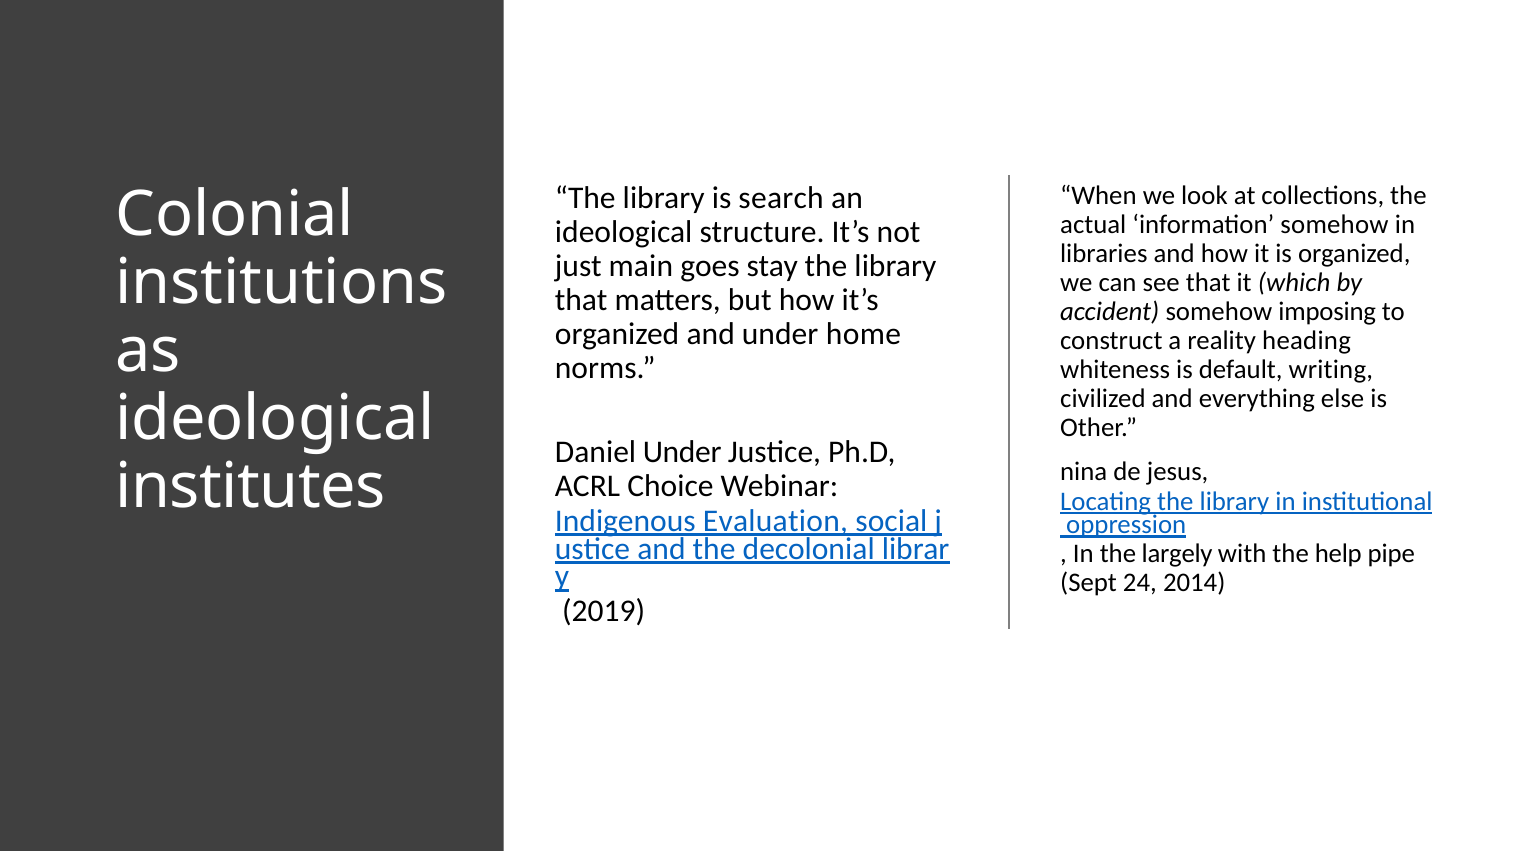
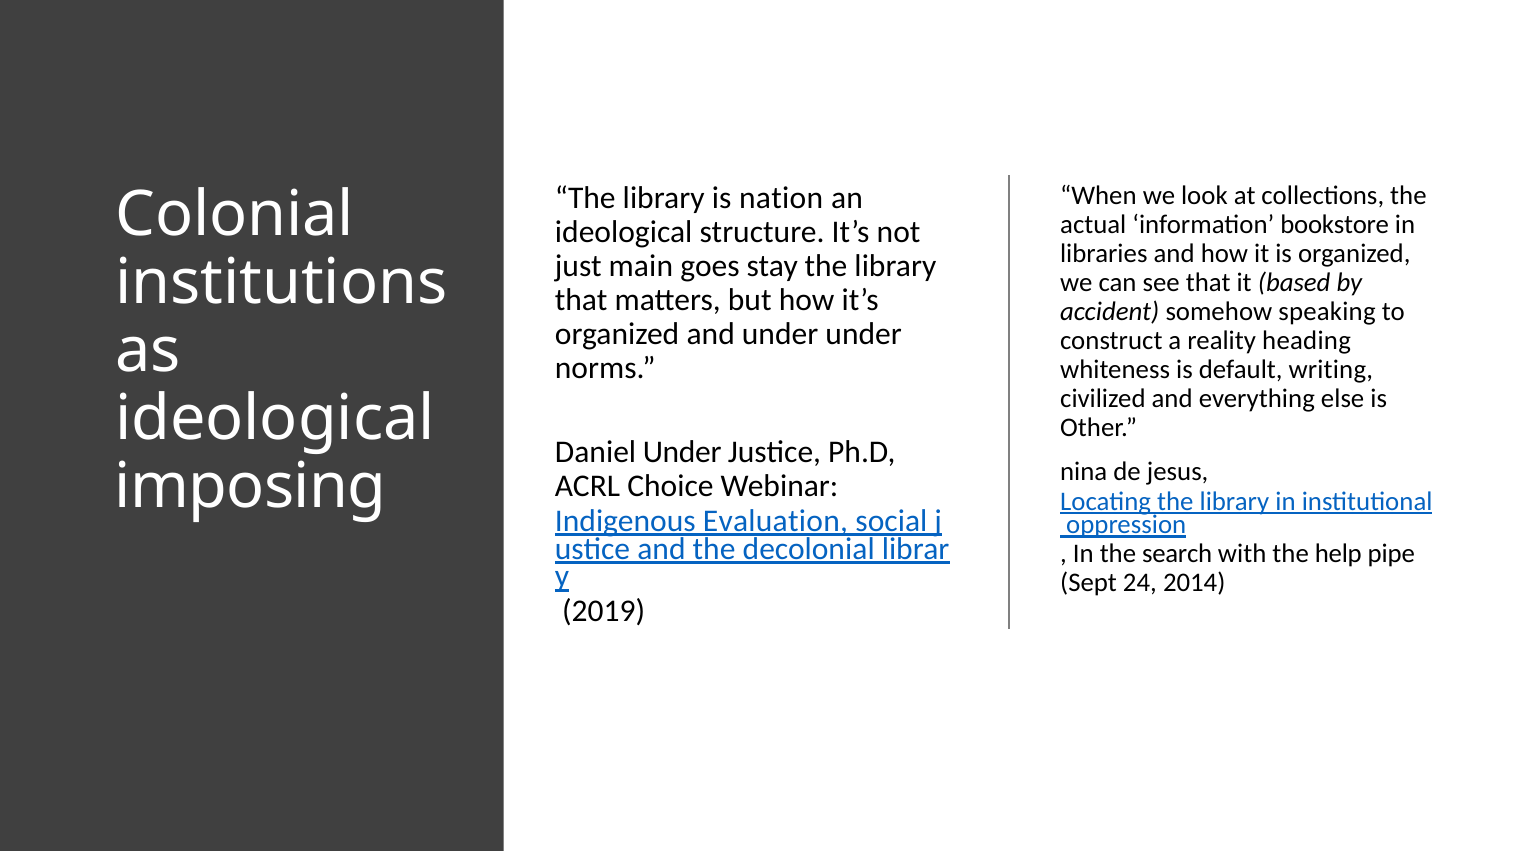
search: search -> nation
information somehow: somehow -> bookstore
which: which -> based
imposing: imposing -> speaking
under home: home -> under
institutes: institutes -> imposing
largely: largely -> search
